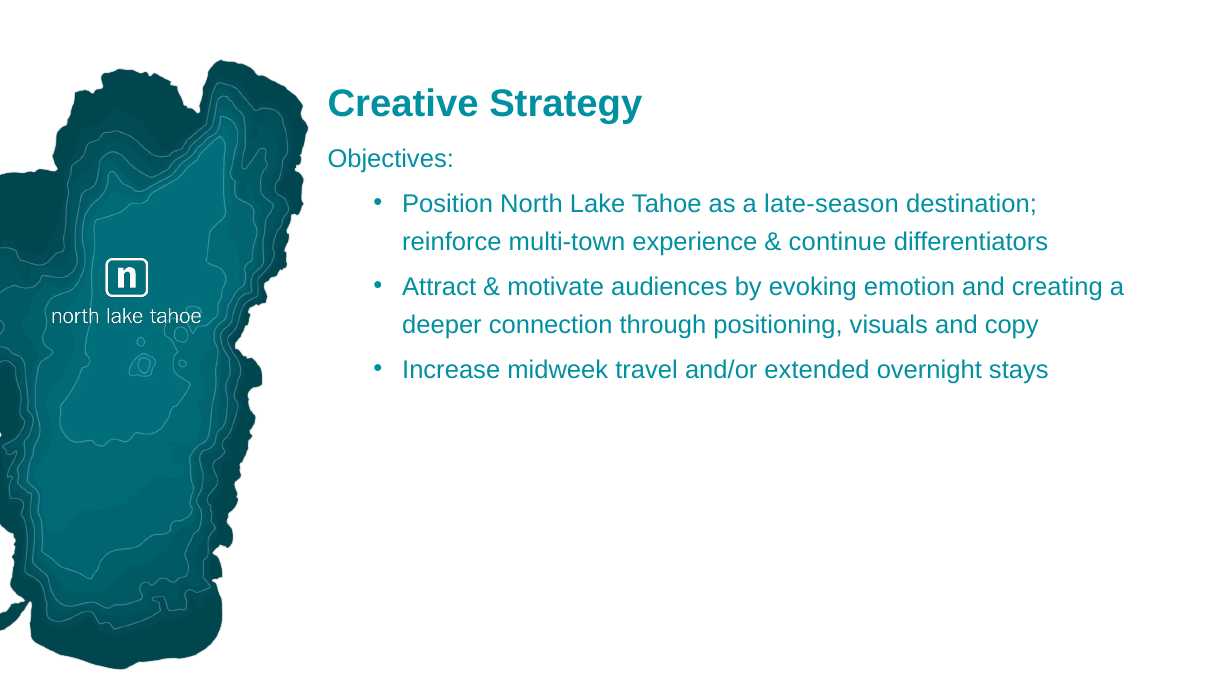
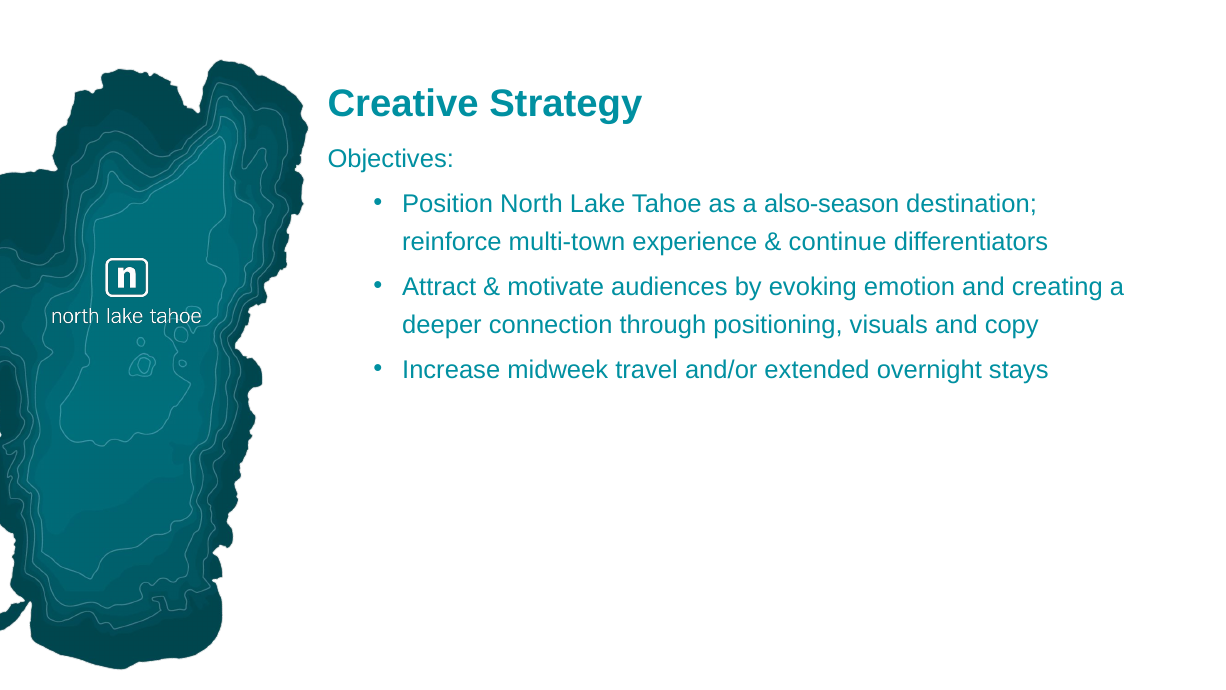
late-season: late-season -> also-season
